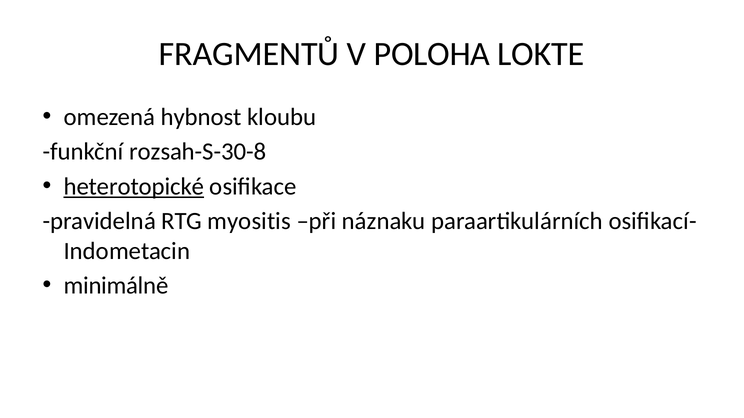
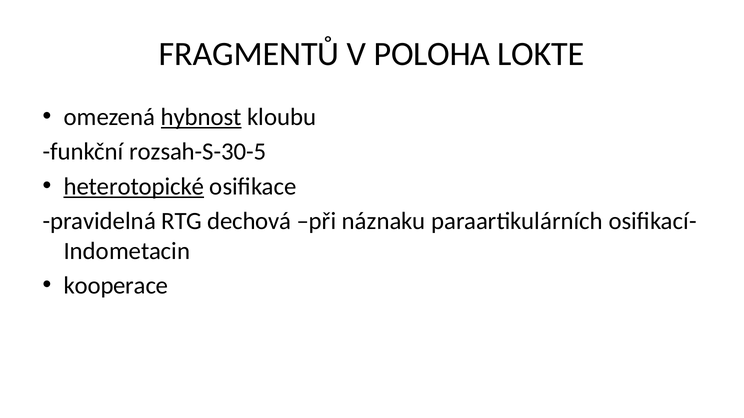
hybnost underline: none -> present
rozsah-S-30-8: rozsah-S-30-8 -> rozsah-S-30-5
myositis: myositis -> dechová
minimálně: minimálně -> kooperace
